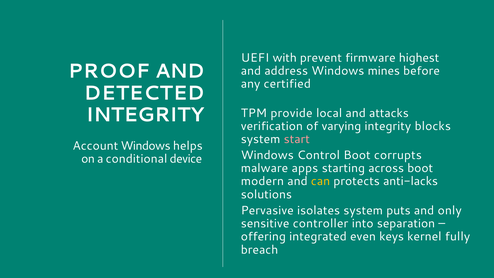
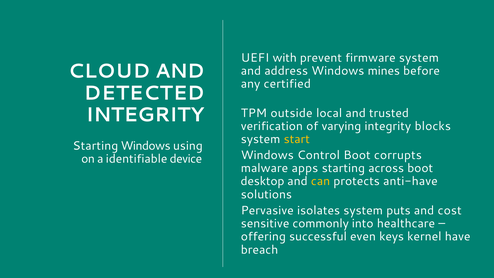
firmware highest: highest -> system
PROOF: PROOF -> CLOUD
provide: provide -> outside
attacks: attacks -> trusted
start colour: pink -> yellow
Account at (95, 146): Account -> Starting
helps: helps -> using
conditional: conditional -> identifiable
modern: modern -> desktop
anti-lacks: anti-lacks -> anti-have
only: only -> cost
controller: controller -> commonly
separation: separation -> healthcare
integrated: integrated -> successful
fully: fully -> have
